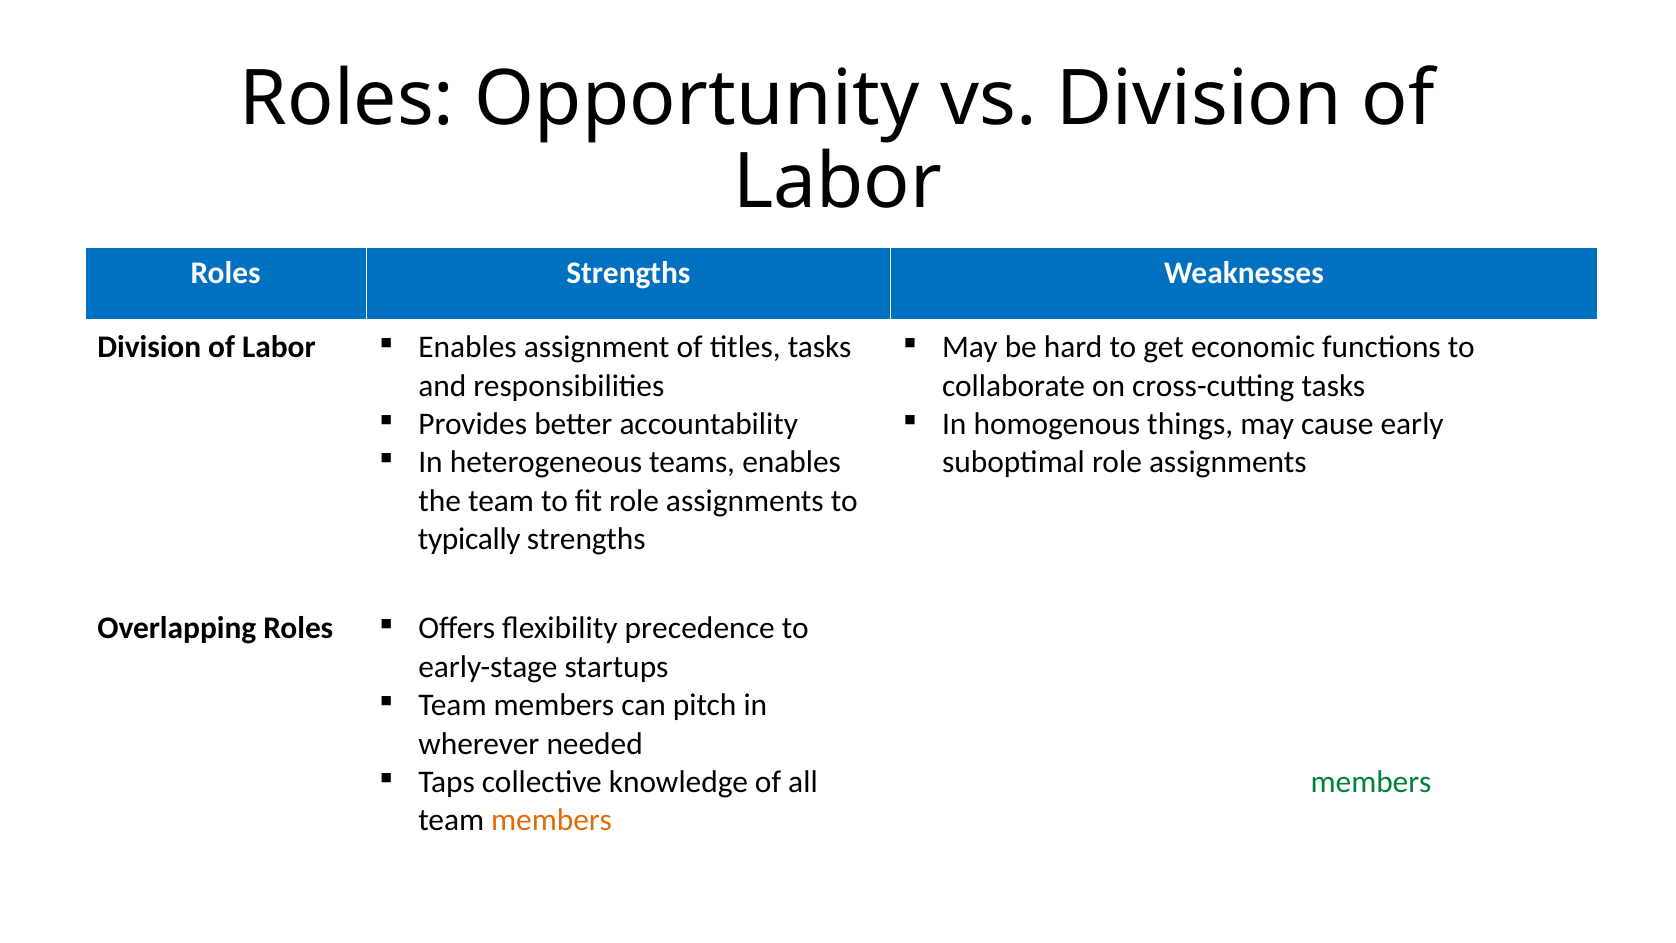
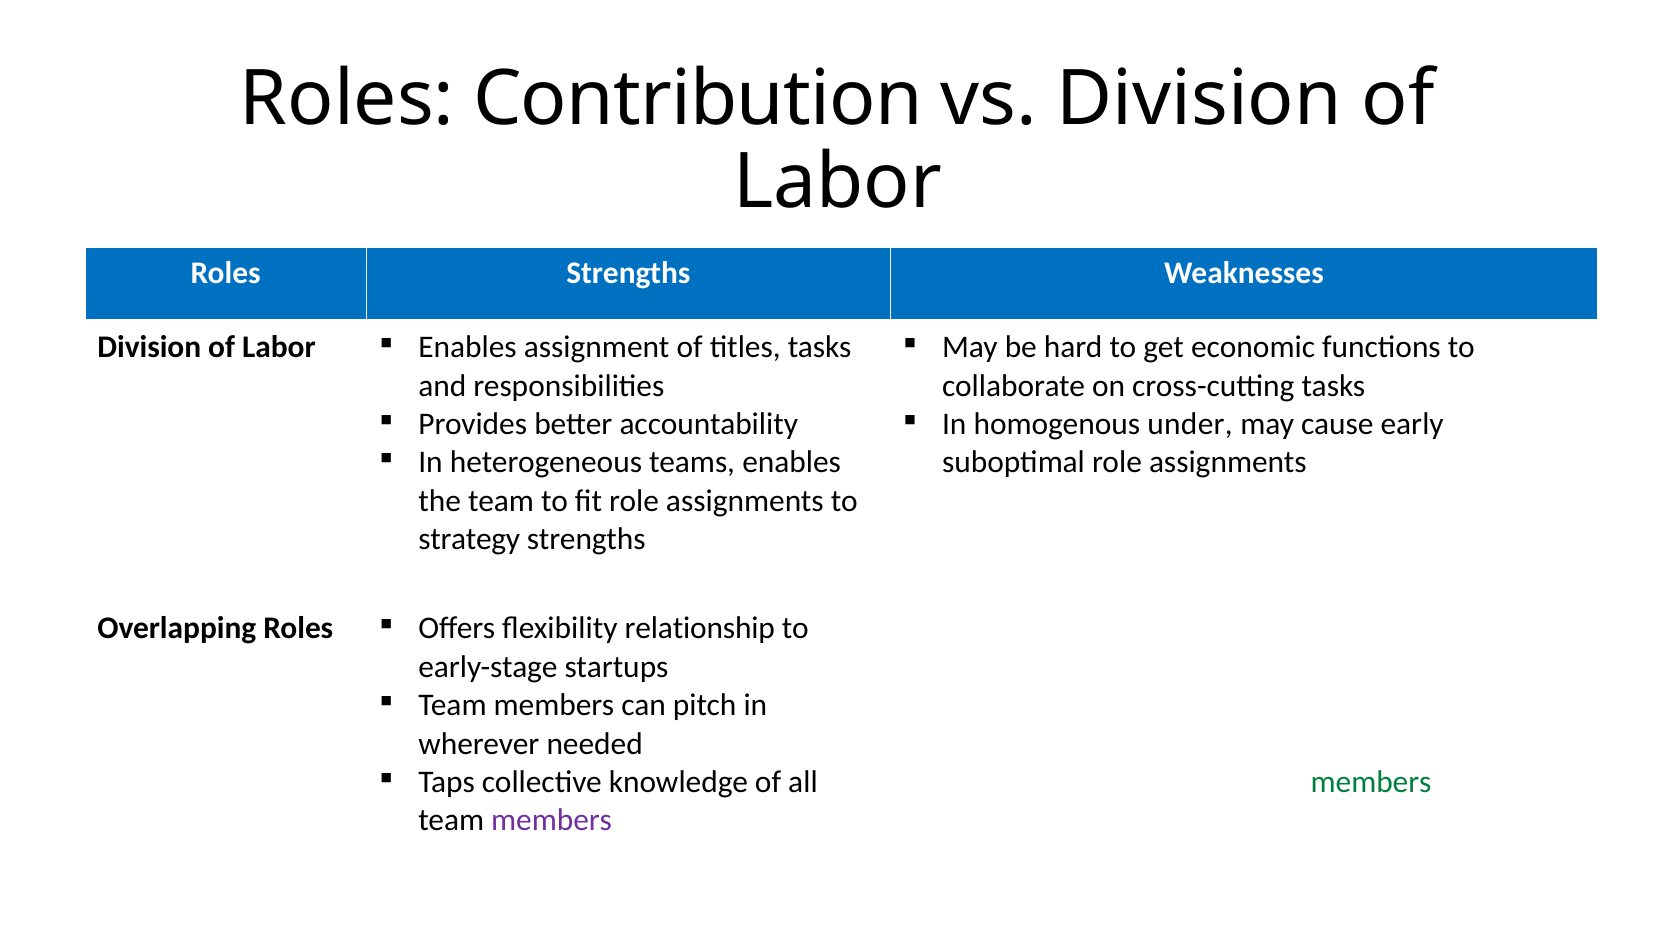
Opportunity: Opportunity -> Contribution
things: things -> under
typically: typically -> strategy
precedence: precedence -> relationship
members at (552, 820) colour: orange -> purple
